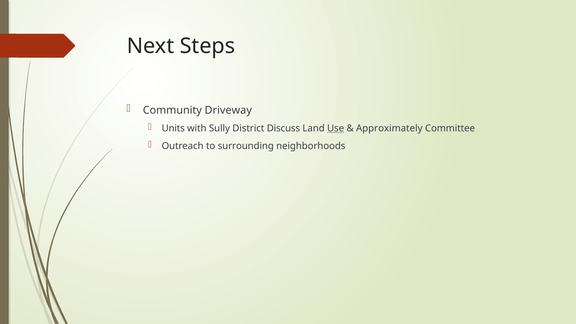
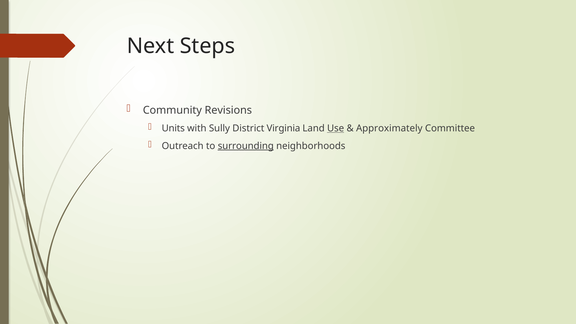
Driveway: Driveway -> Revisions
Discuss: Discuss -> Virginia
surrounding underline: none -> present
